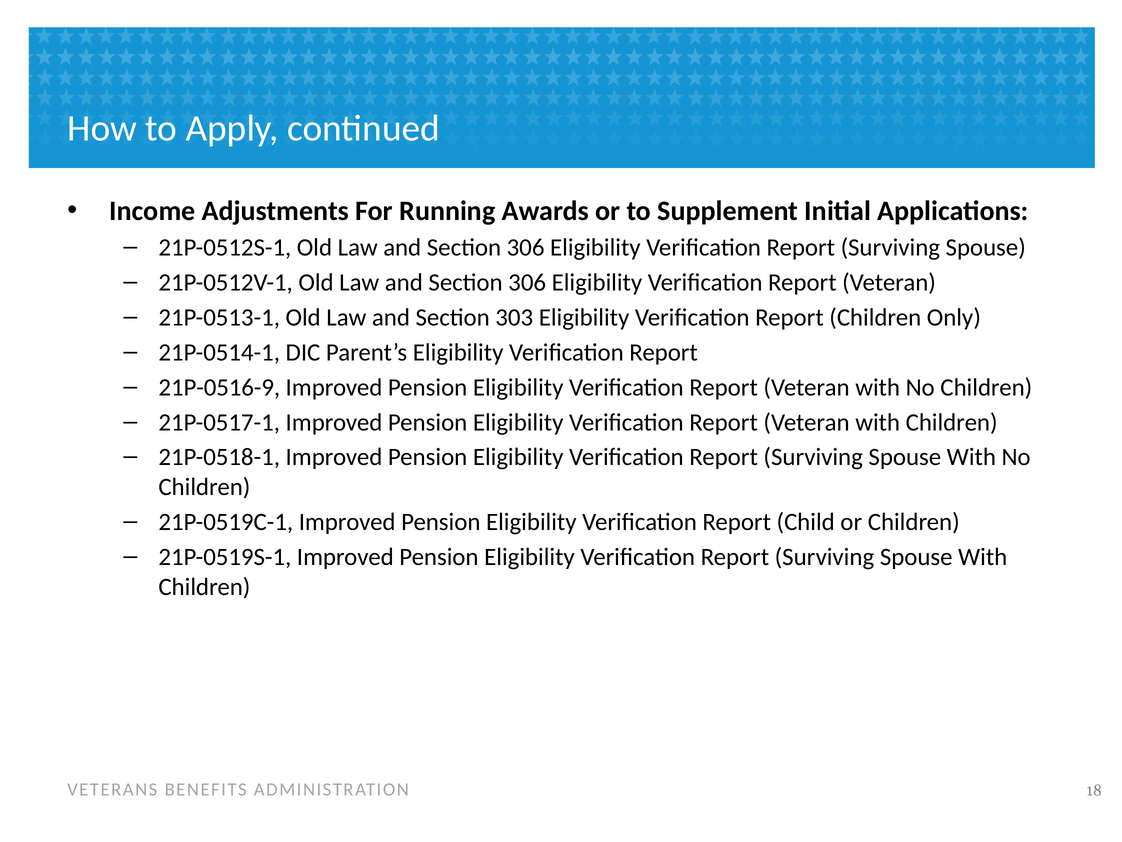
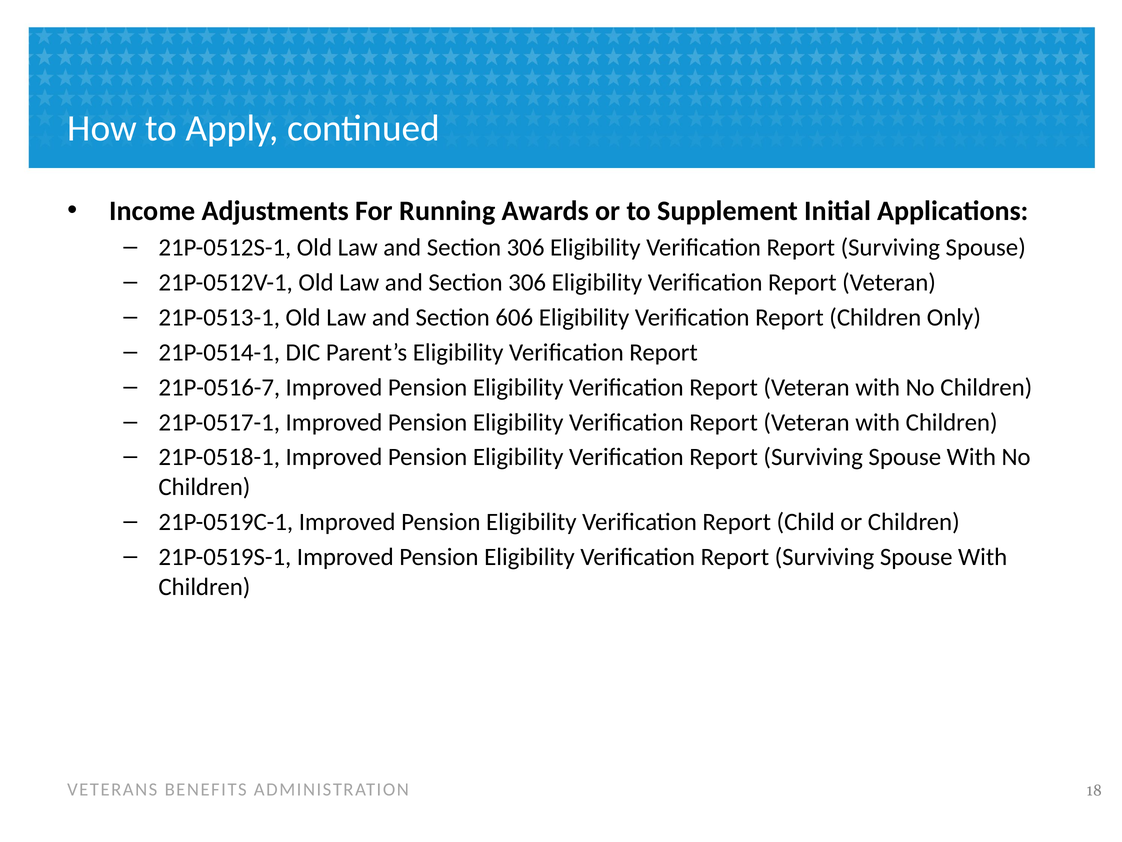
303: 303 -> 606
21P-0516-9: 21P-0516-9 -> 21P-0516-7
